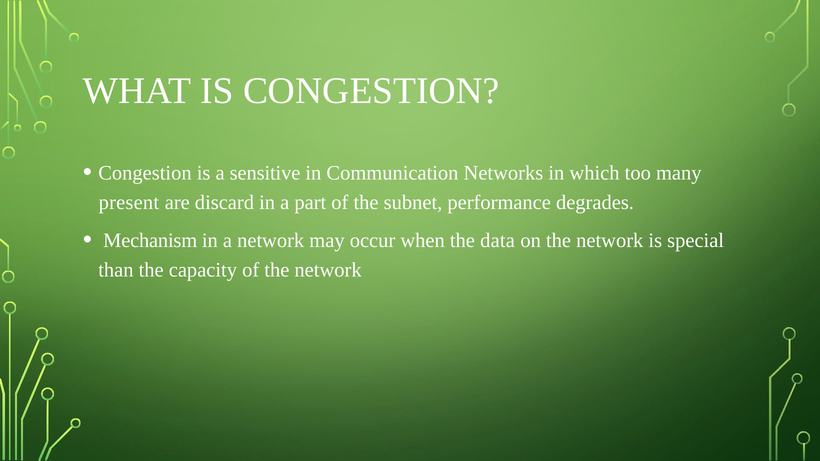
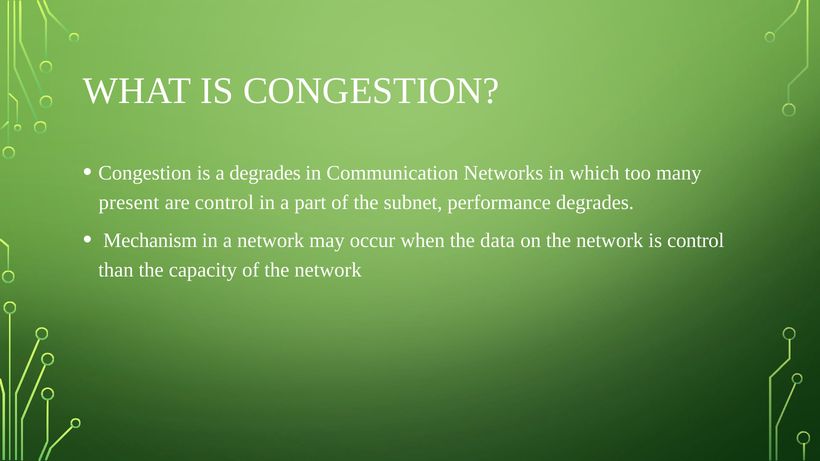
a sensitive: sensitive -> degrades
are discard: discard -> control
is special: special -> control
